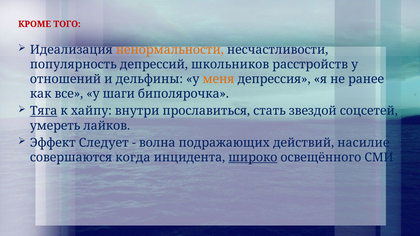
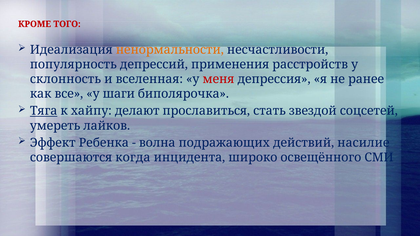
школьников: школьников -> применения
отношений: отношений -> склонность
дельфины: дельфины -> вселенная
меня colour: orange -> red
внутри: внутри -> делают
Следует: Следует -> Ребенка
широко underline: present -> none
